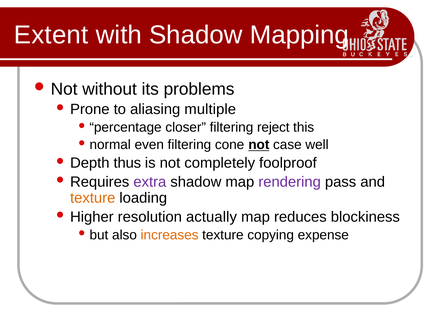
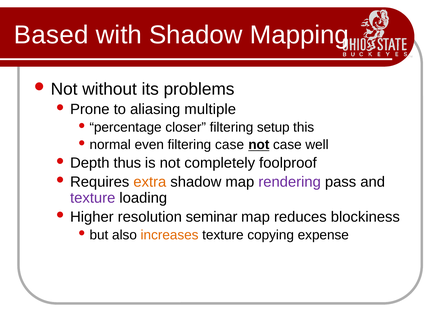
Extent: Extent -> Based
reject: reject -> setup
filtering cone: cone -> case
extra colour: purple -> orange
texture at (93, 198) colour: orange -> purple
actually: actually -> seminar
